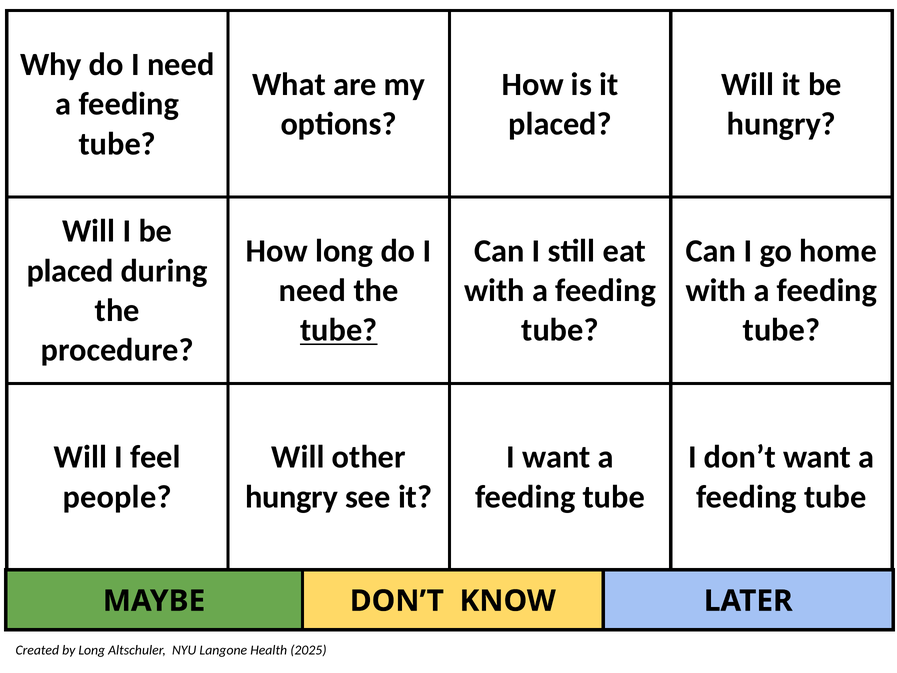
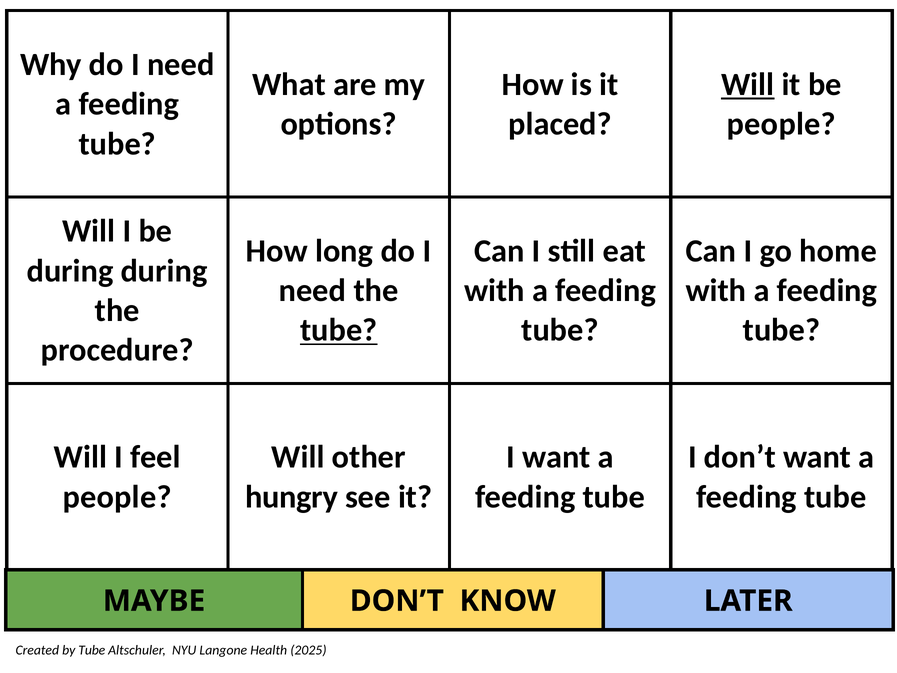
Will at (748, 84) underline: none -> present
hungry at (781, 124): hungry -> people
placed at (70, 271): placed -> during
by Long: Long -> Tube
